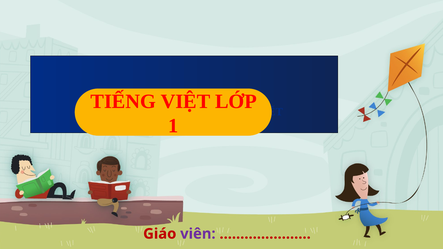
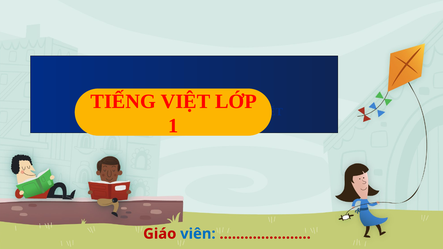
viên colour: purple -> blue
